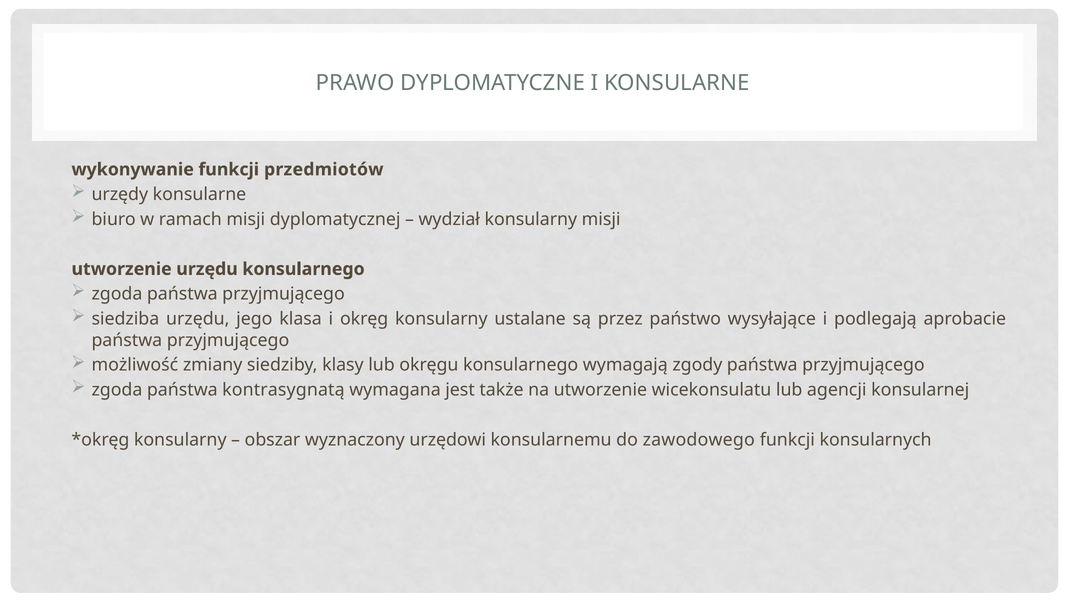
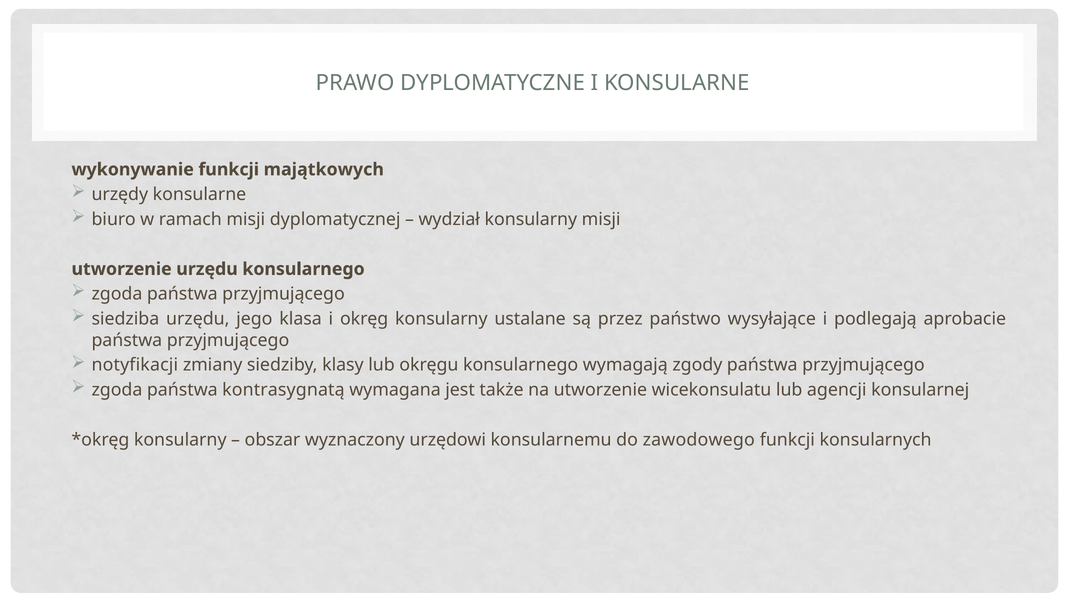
przedmiotów: przedmiotów -> majątkowych
możliwość: możliwość -> notyfikacji
